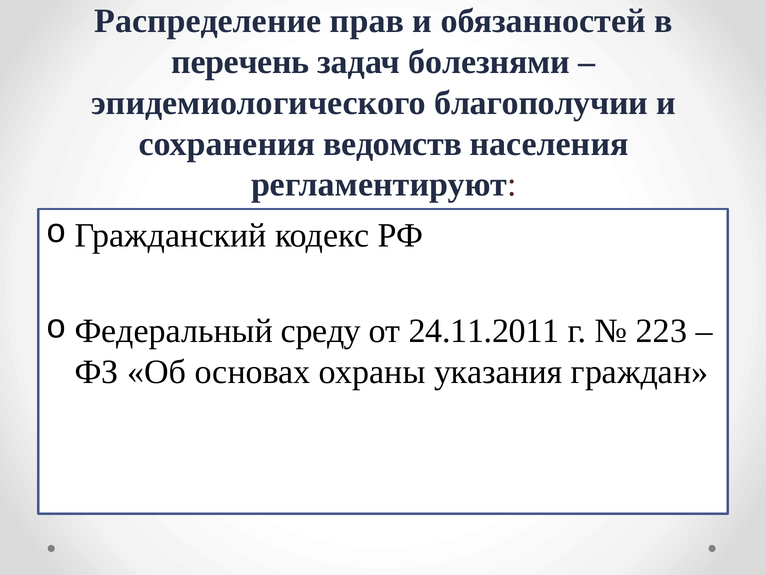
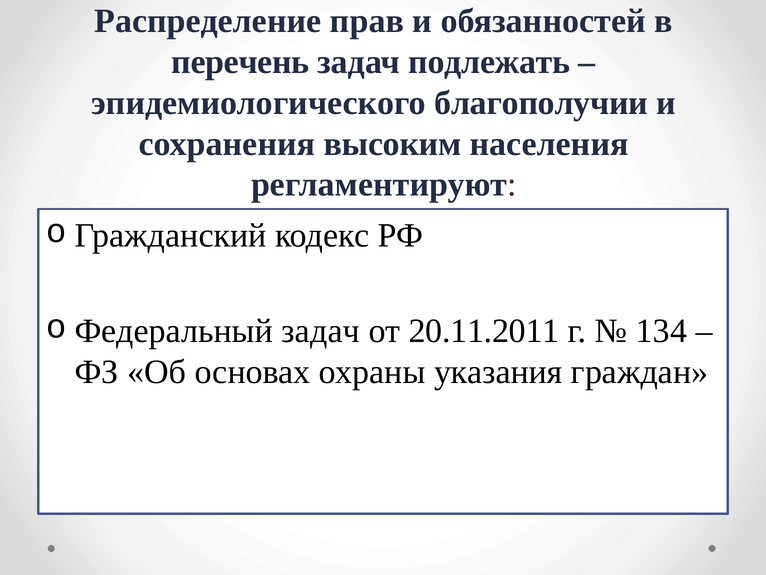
болезнями: болезнями -> подлежать
ведомств: ведомств -> высоким
среду at (321, 331): среду -> задач
24.11.2011: 24.11.2011 -> 20.11.2011
223: 223 -> 134
